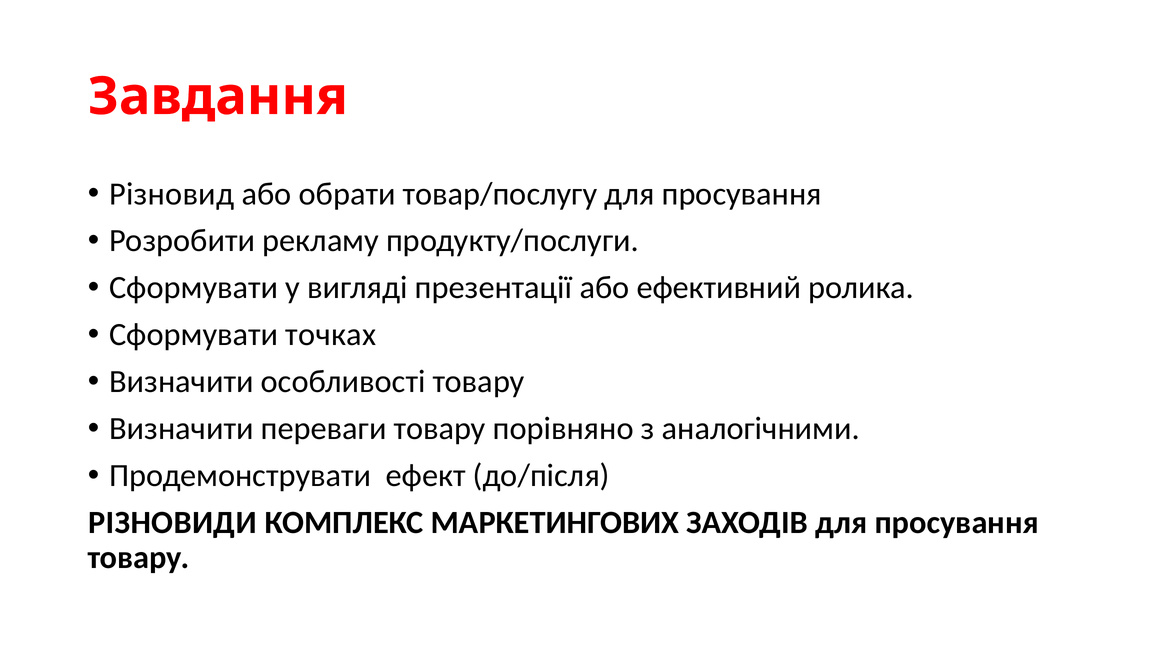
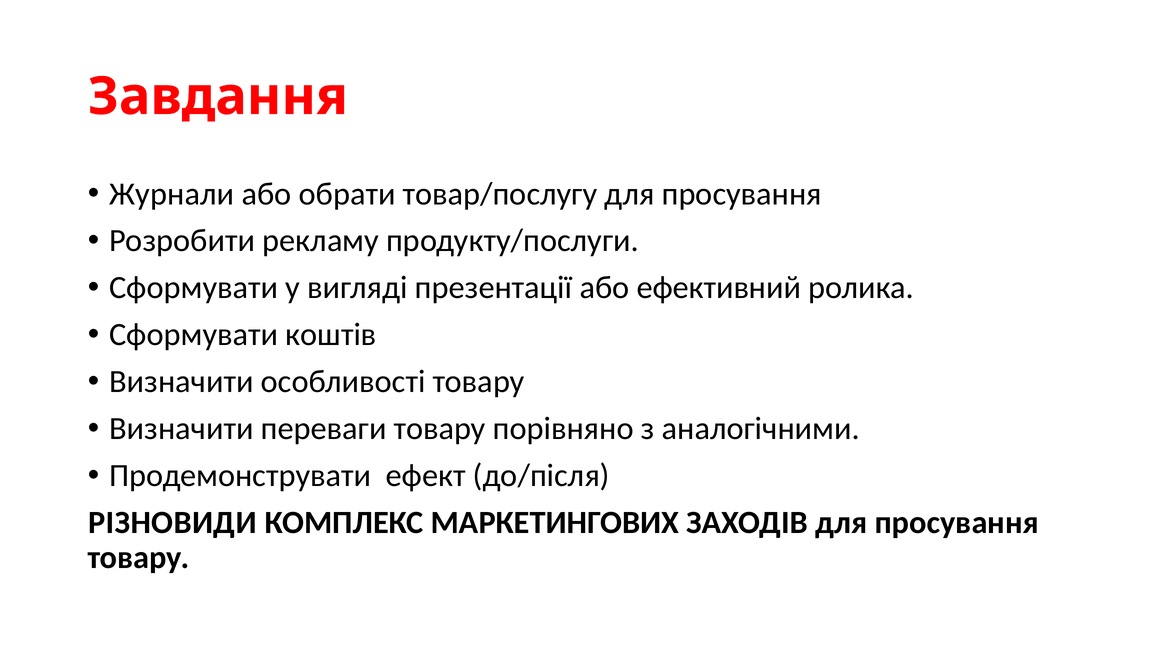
Різновид: Різновид -> Журнали
точках: точках -> коштів
